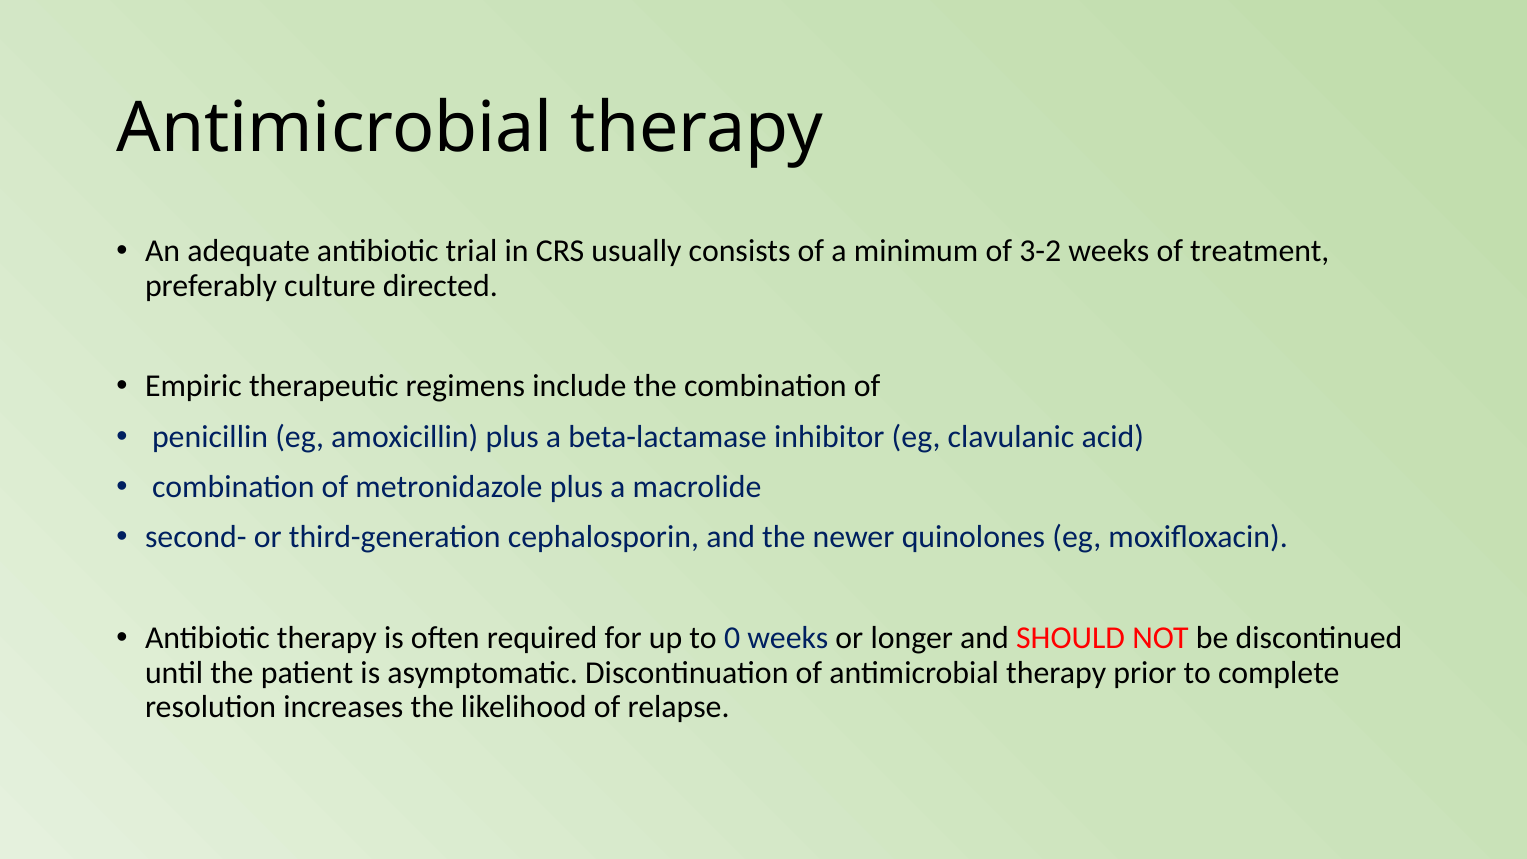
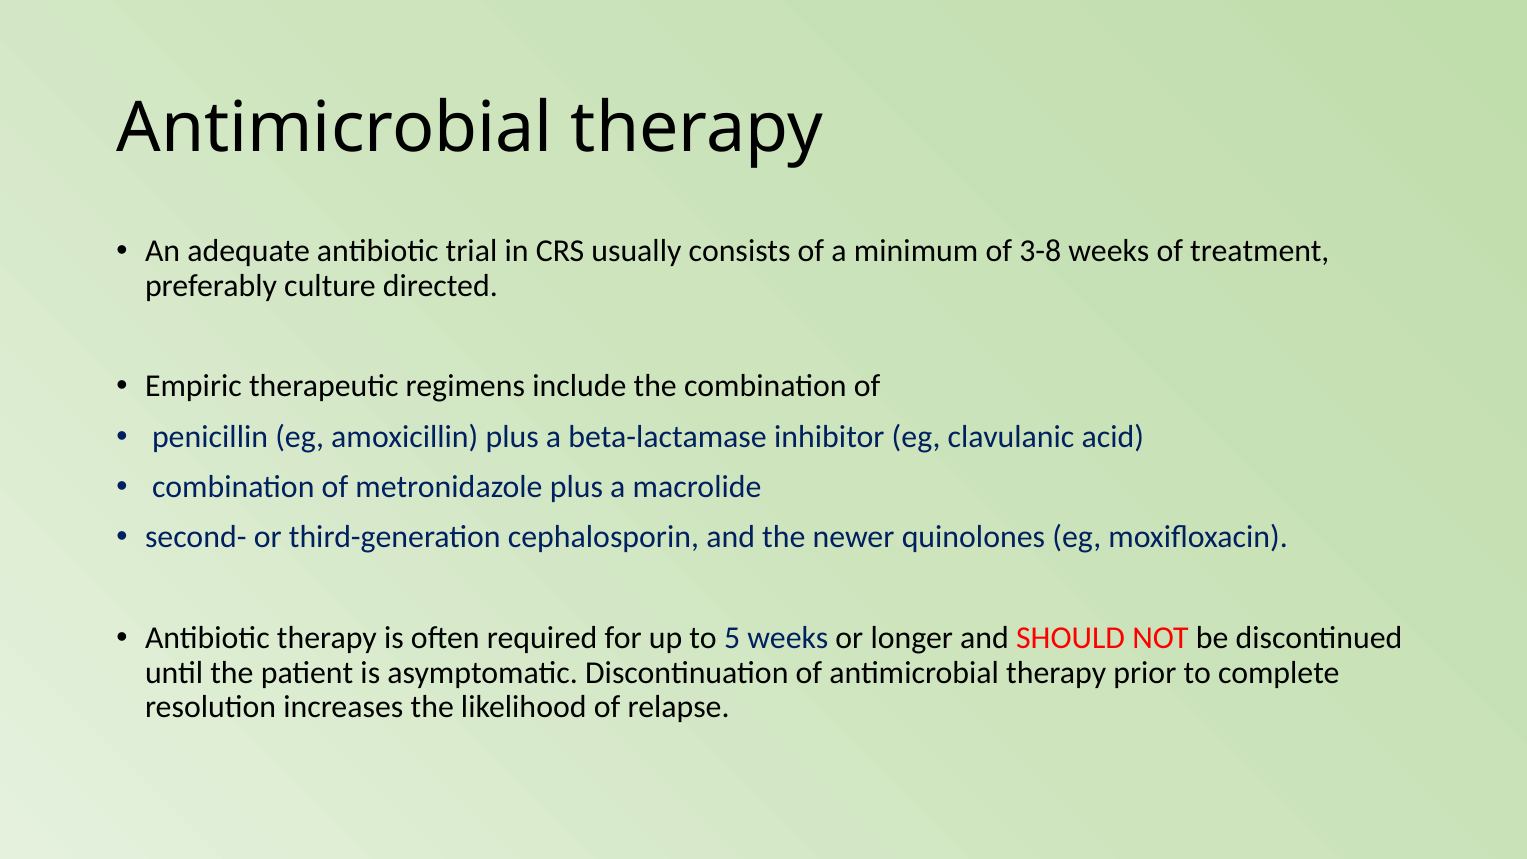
3-2: 3-2 -> 3-8
0: 0 -> 5
